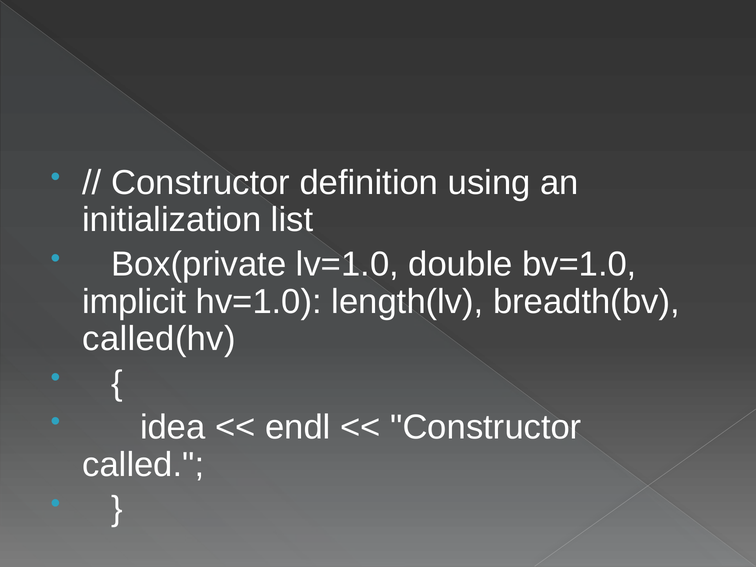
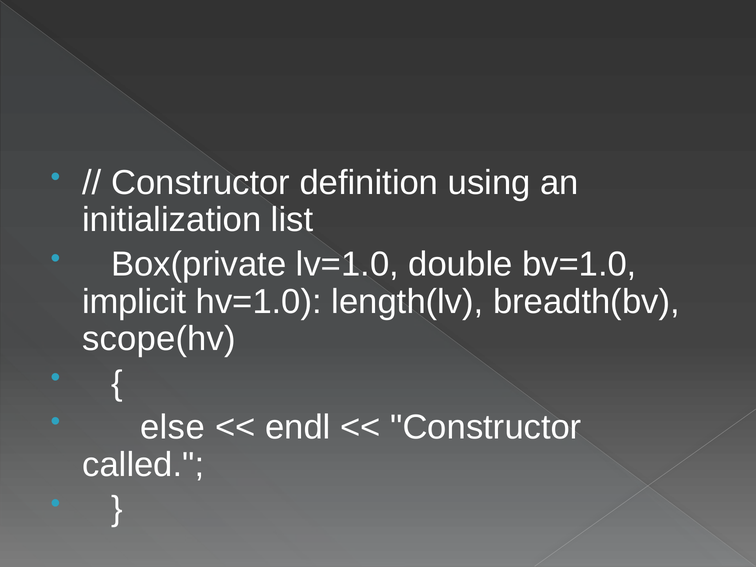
called(hv: called(hv -> scope(hv
idea: idea -> else
